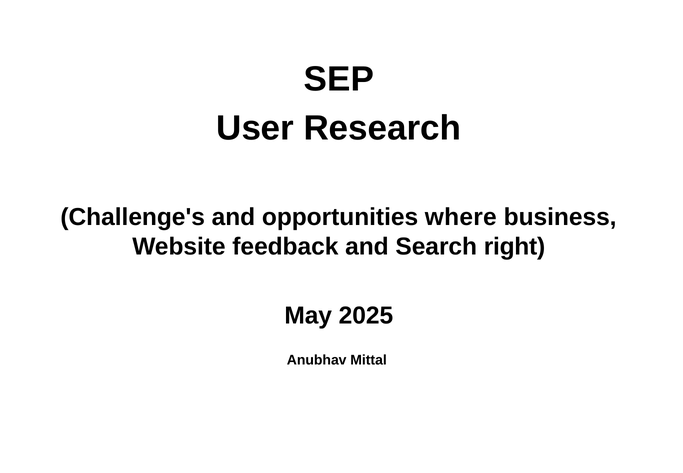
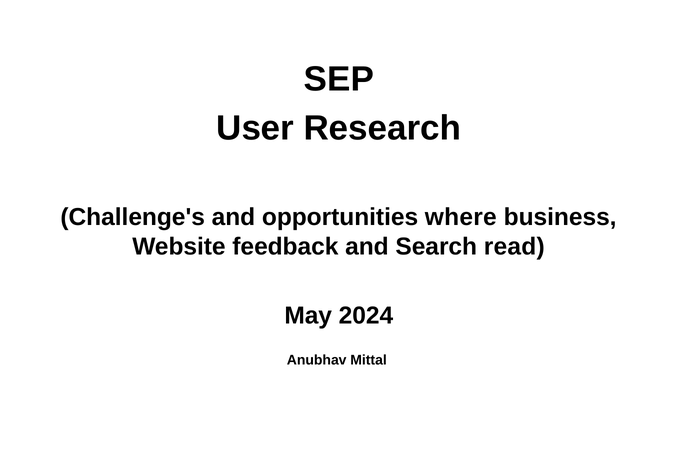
right: right -> read
2025: 2025 -> 2024
